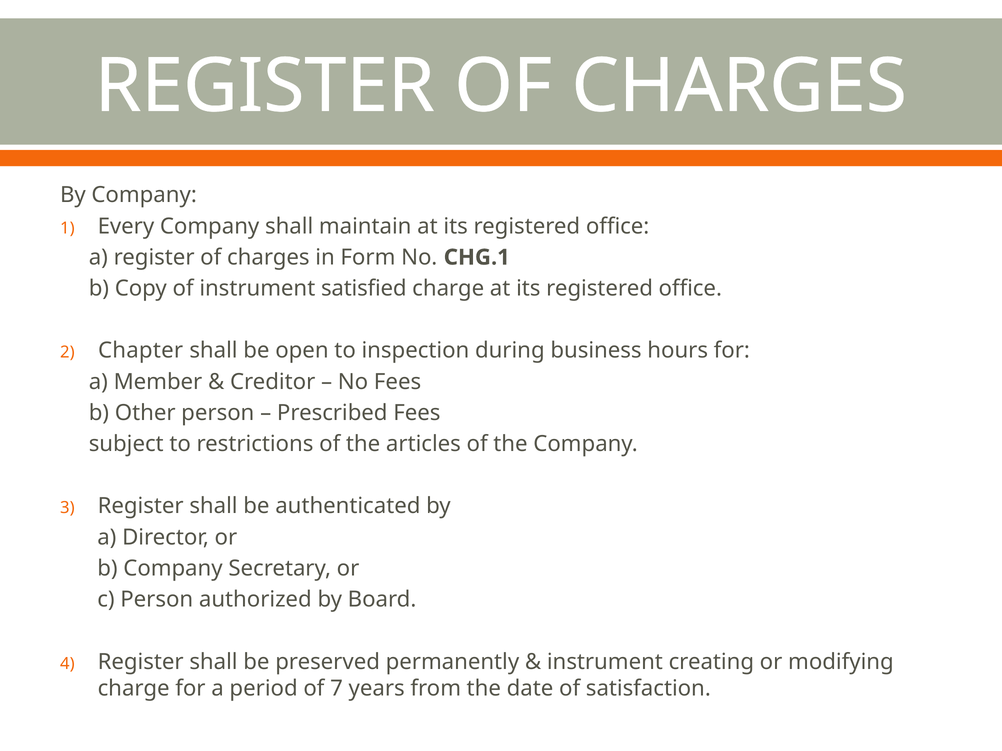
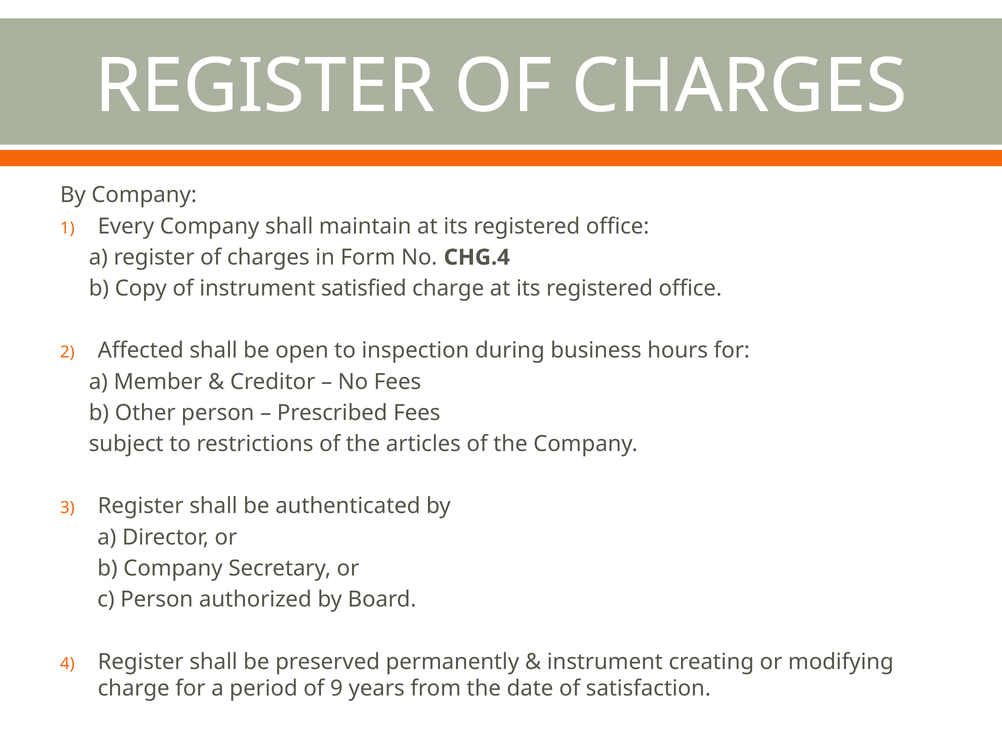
CHG.1: CHG.1 -> CHG.4
Chapter: Chapter -> Affected
7: 7 -> 9
